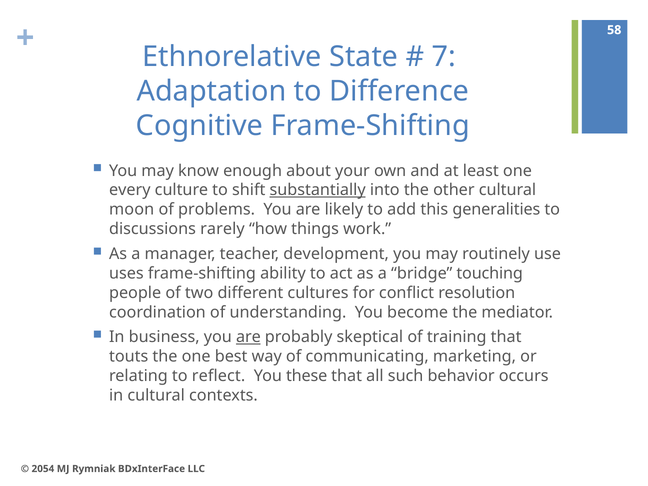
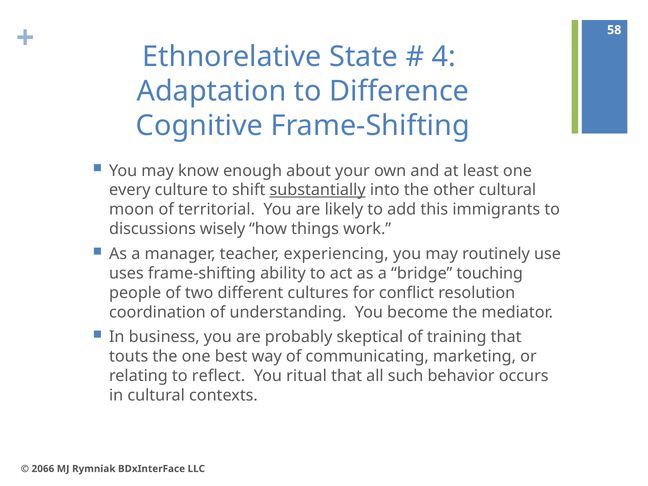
7: 7 -> 4
problems: problems -> territorial
generalities: generalities -> immigrants
rarely: rarely -> wisely
development: development -> experiencing
are at (248, 337) underline: present -> none
these: these -> ritual
2054: 2054 -> 2066
